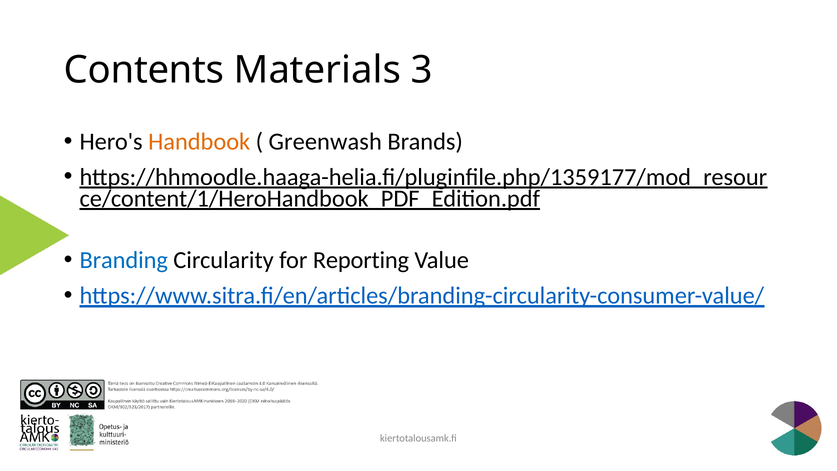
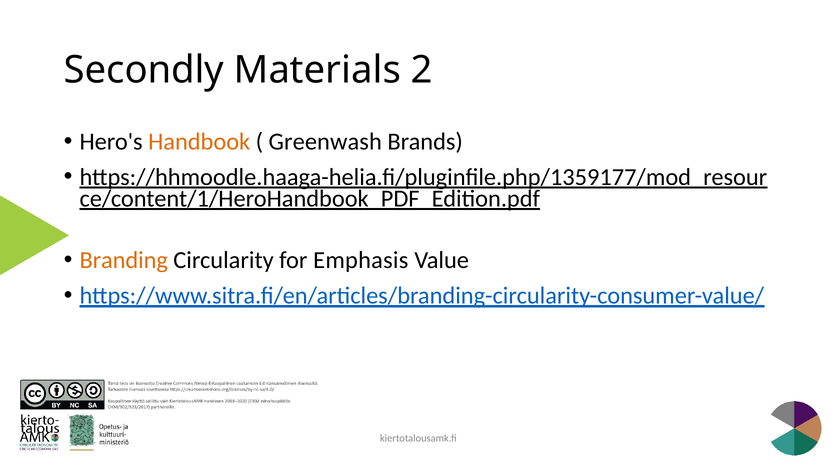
Contents: Contents -> Secondly
3: 3 -> 2
Branding colour: blue -> orange
Reporting: Reporting -> Emphasis
